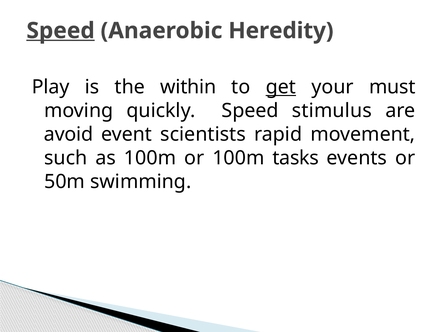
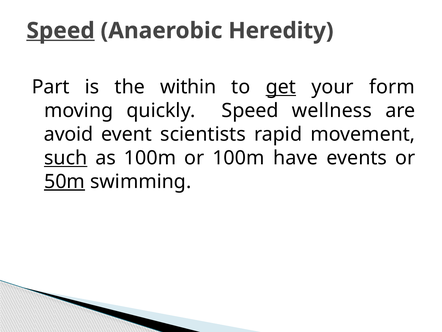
Play: Play -> Part
must: must -> form
stimulus: stimulus -> wellness
such underline: none -> present
tasks: tasks -> have
50m underline: none -> present
